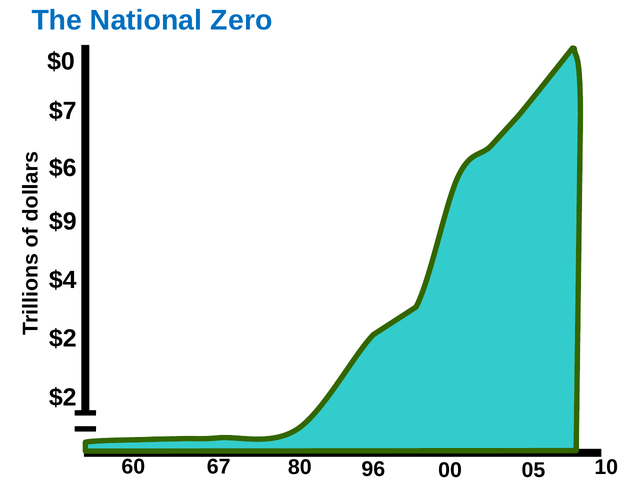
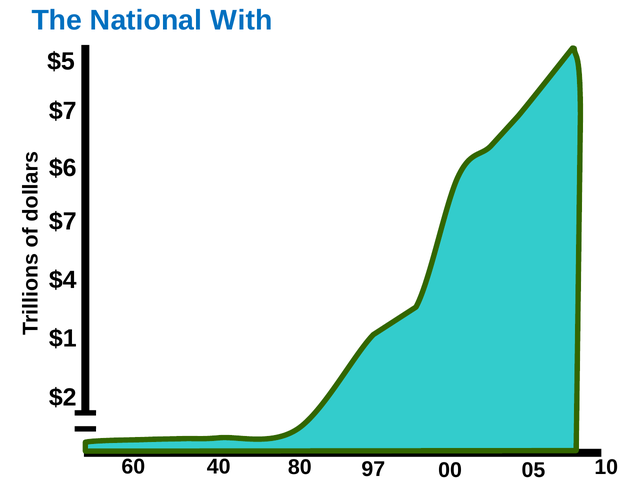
Zero: Zero -> With
$0: $0 -> $5
$9 at (63, 221): $9 -> $7
$2 at (63, 339): $2 -> $1
67: 67 -> 40
96: 96 -> 97
